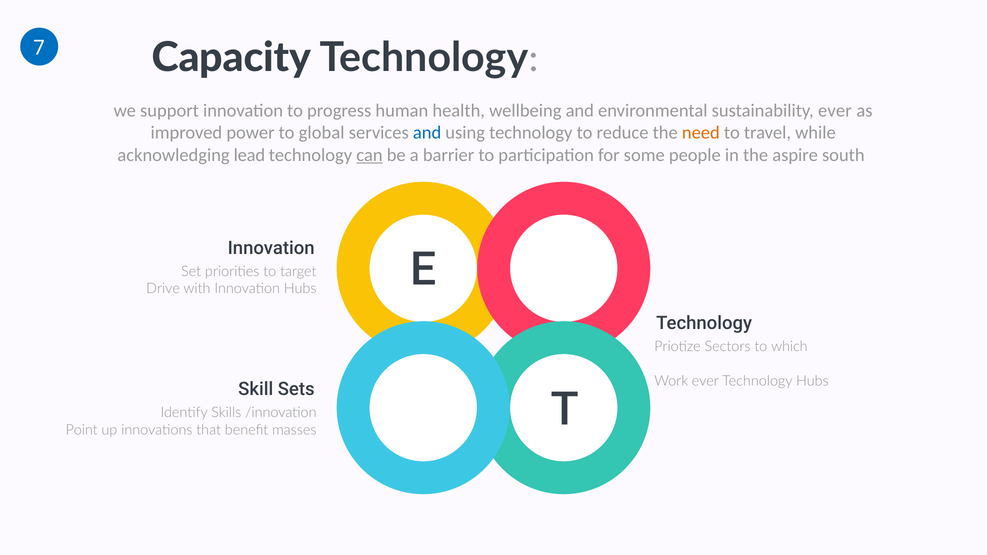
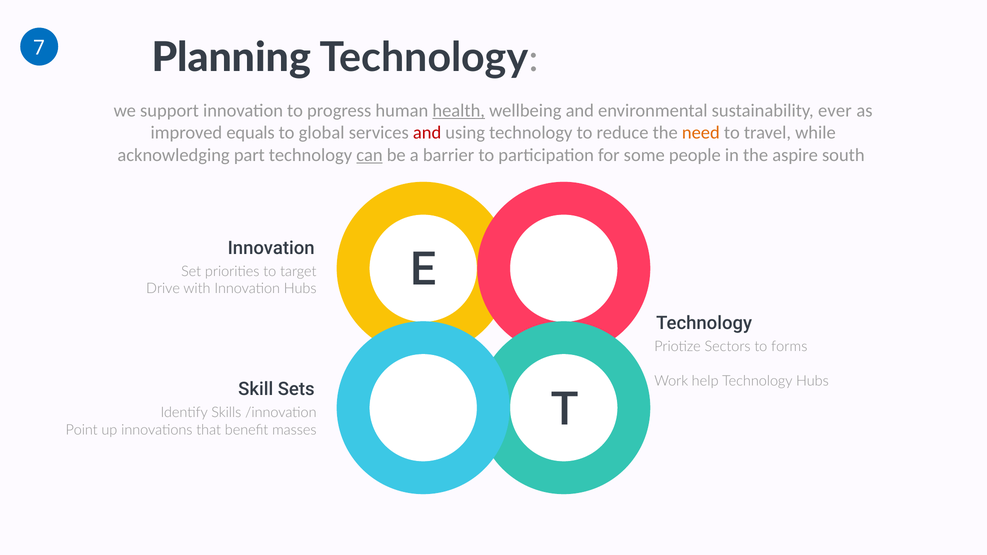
Capacity: Capacity -> Planning
health underline: none -> present
power: power -> equals
and at (427, 133) colour: blue -> red
lead: lead -> part
which: which -> forms
Work ever: ever -> help
